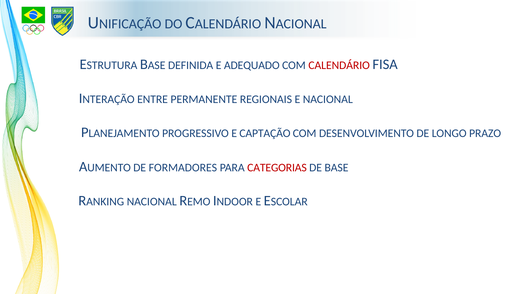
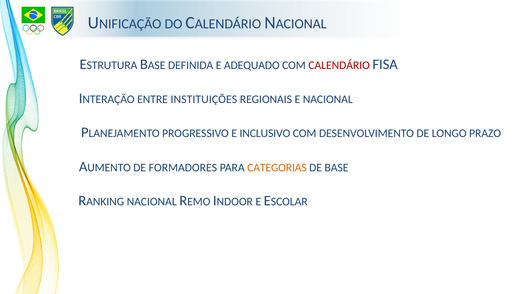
PERMANENTE: PERMANENTE -> INSTITUIÇÕES
CAPTAÇÃO: CAPTAÇÃO -> INCLUSIVO
CATEGORIAS colour: red -> orange
